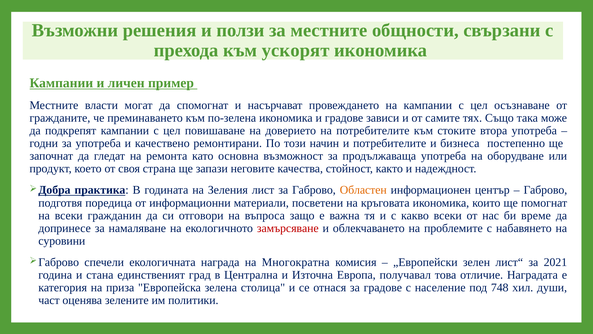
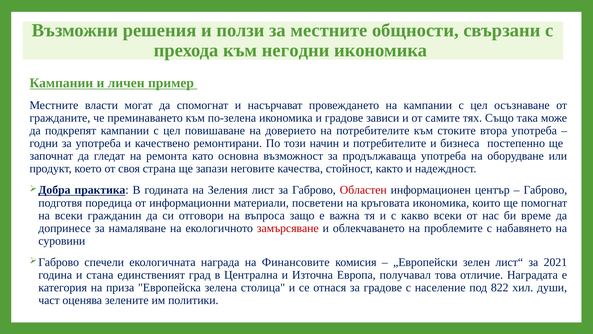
ускорят: ускорят -> негодни
Областен colour: orange -> red
Многократна: Многократна -> Финансовите
748: 748 -> 822
